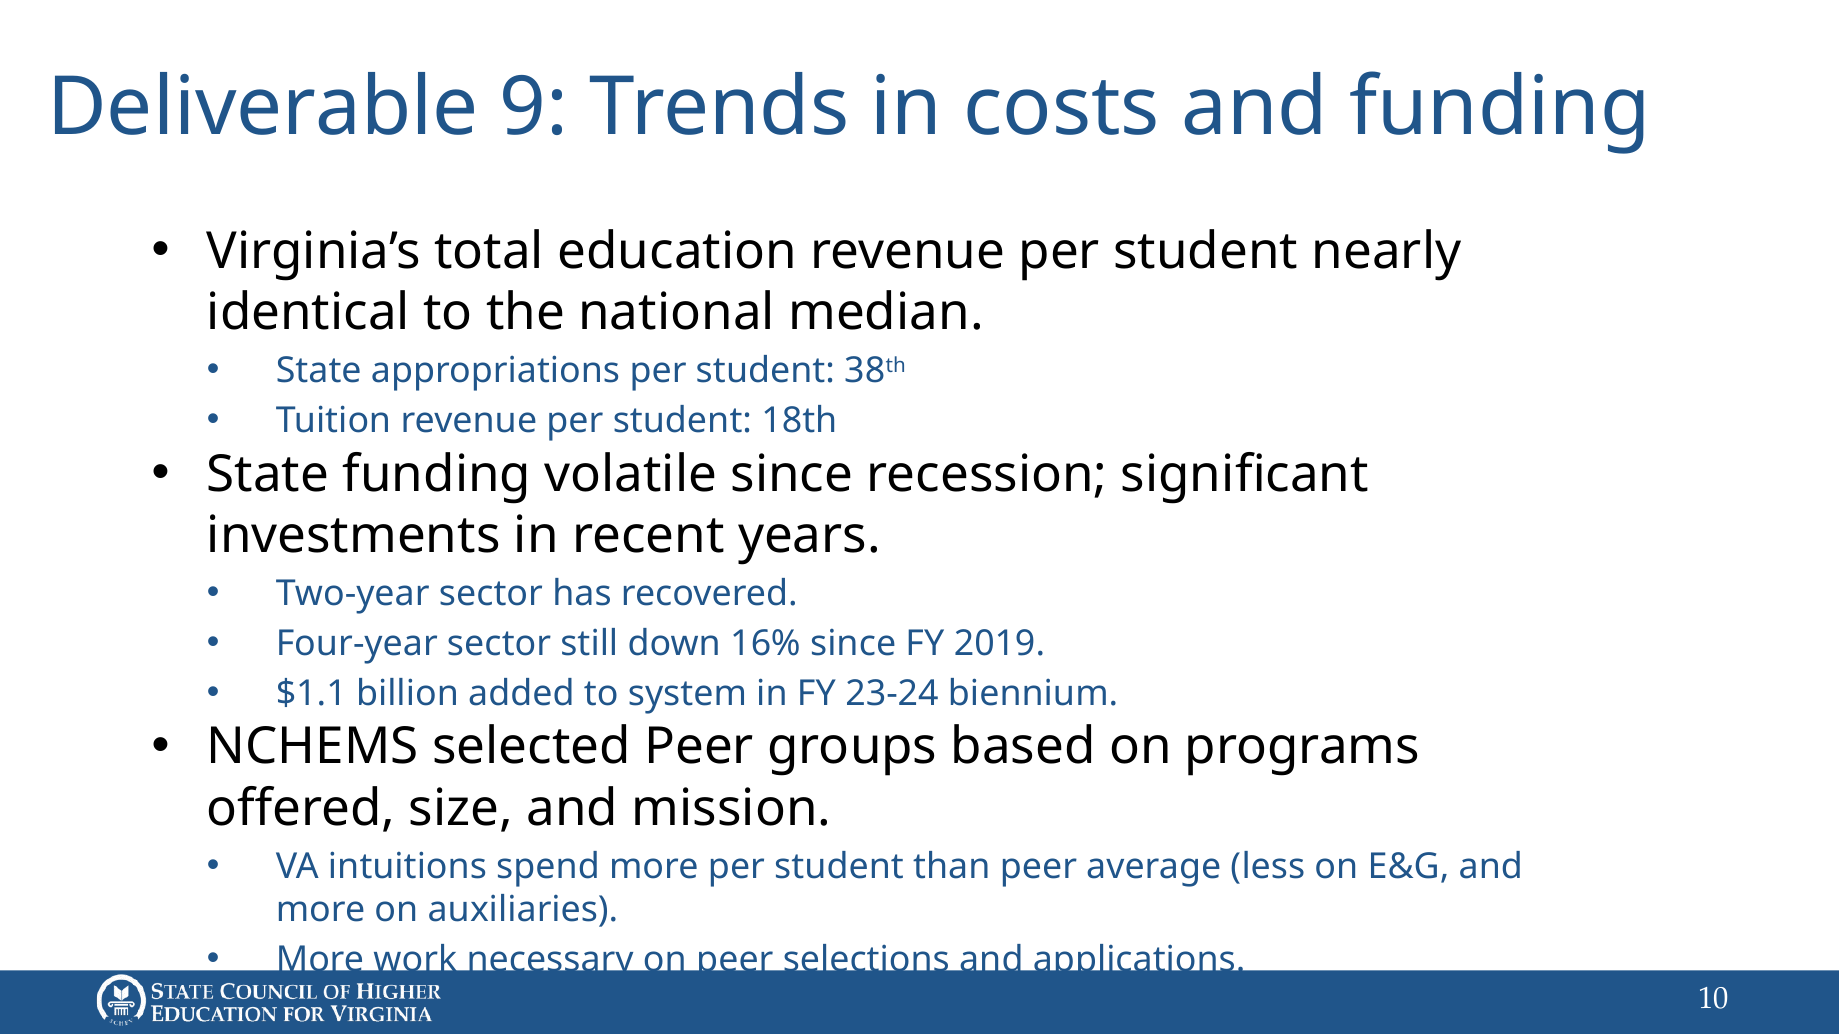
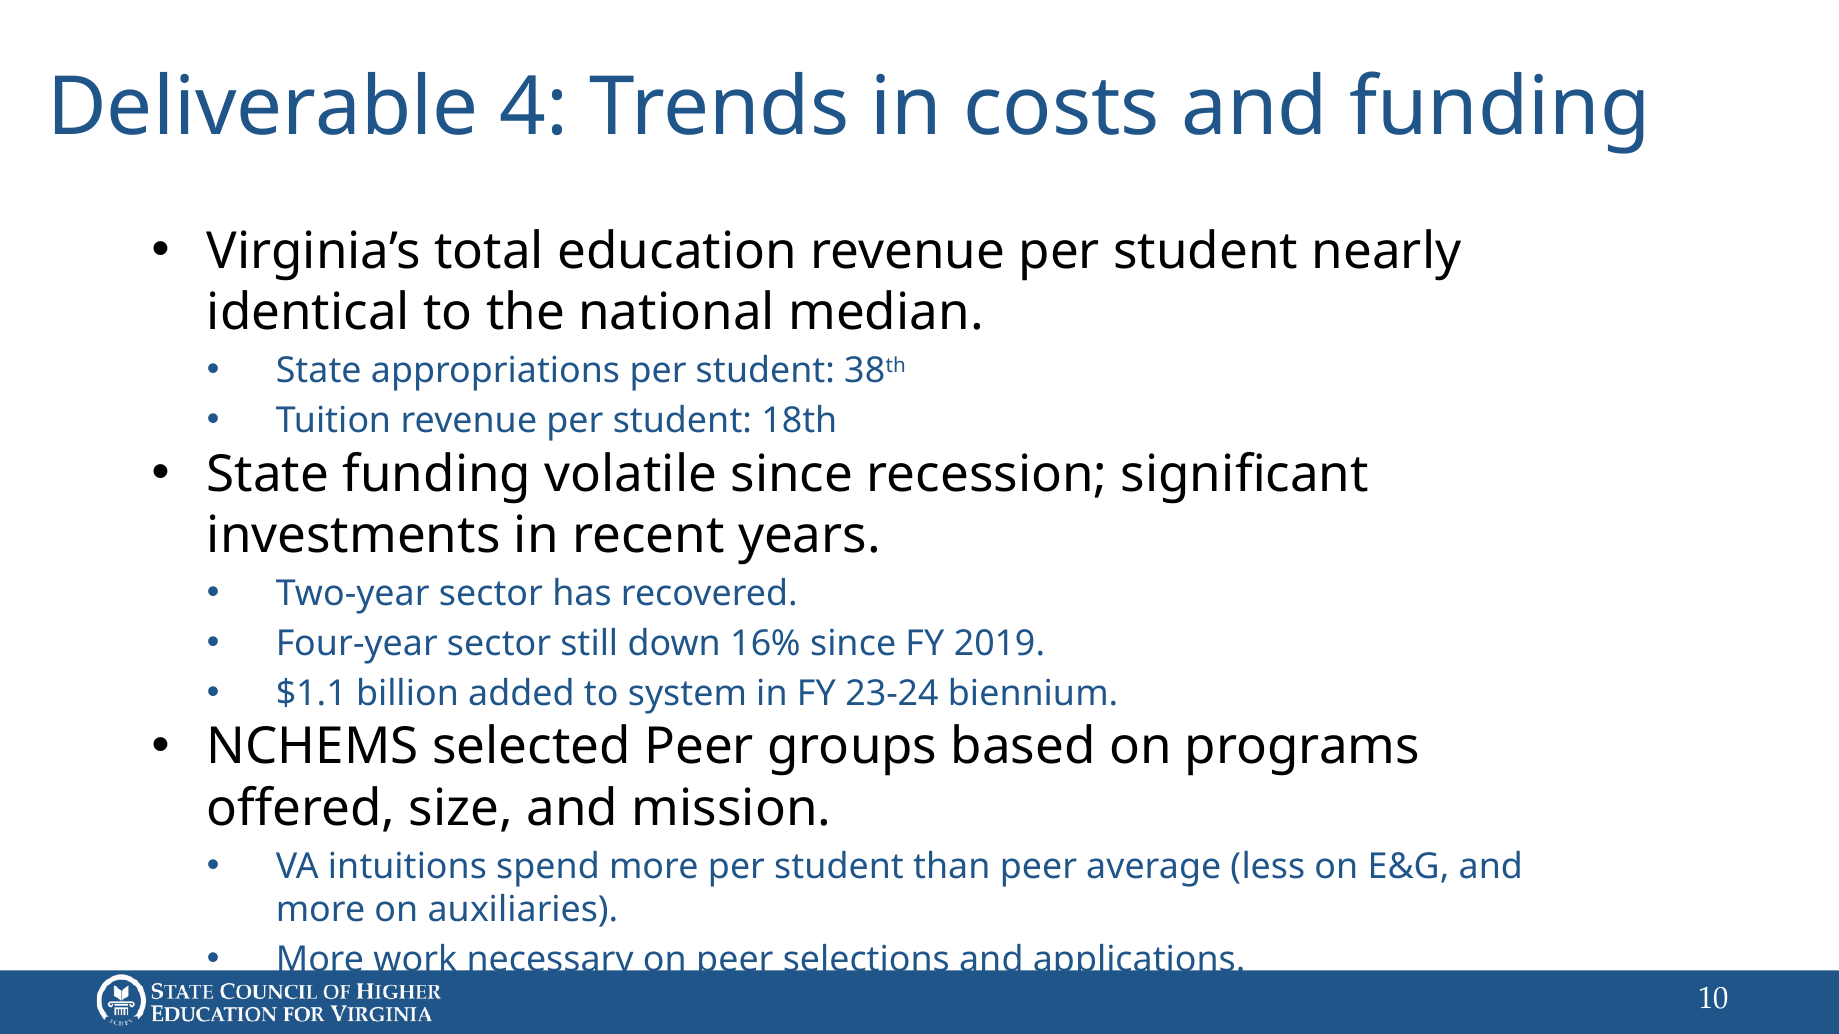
9: 9 -> 4
